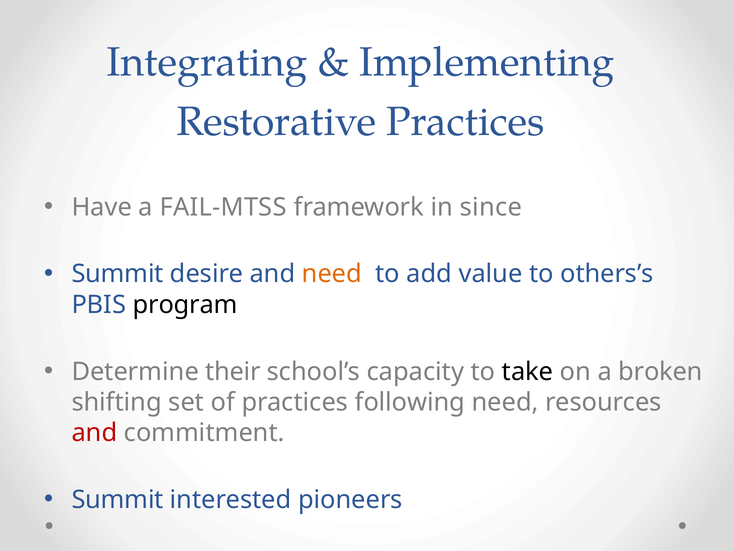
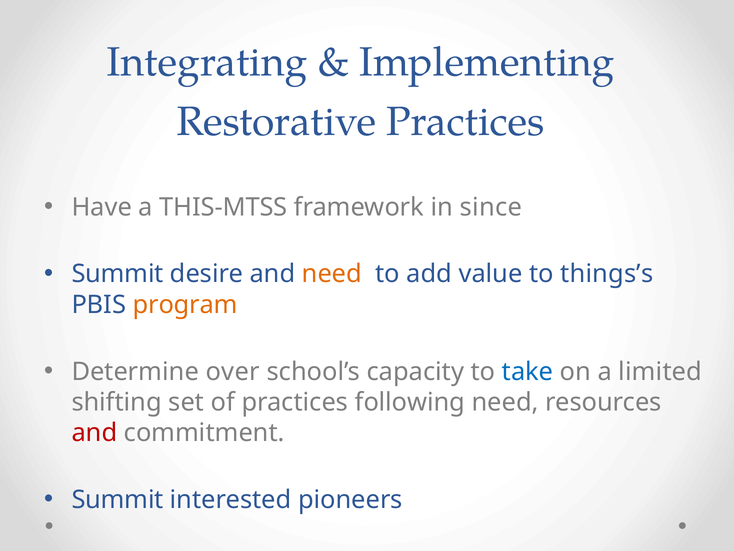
FAIL-MTSS: FAIL-MTSS -> THIS-MTSS
others’s: others’s -> things’s
program colour: black -> orange
their: their -> over
take colour: black -> blue
broken: broken -> limited
